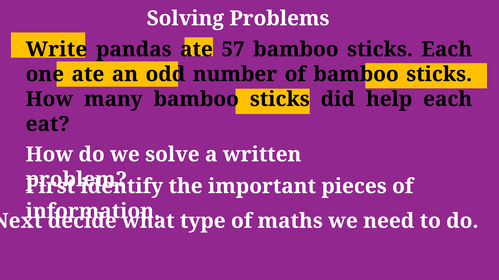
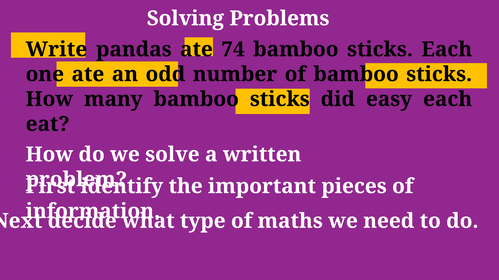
57: 57 -> 74
help: help -> easy
